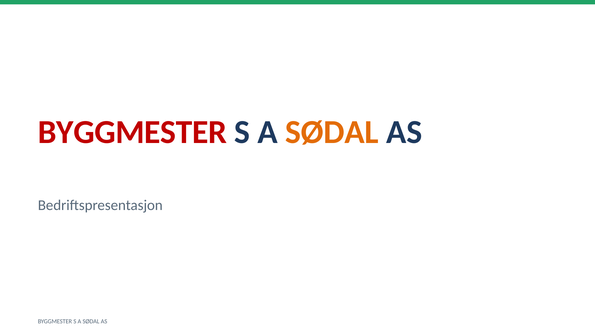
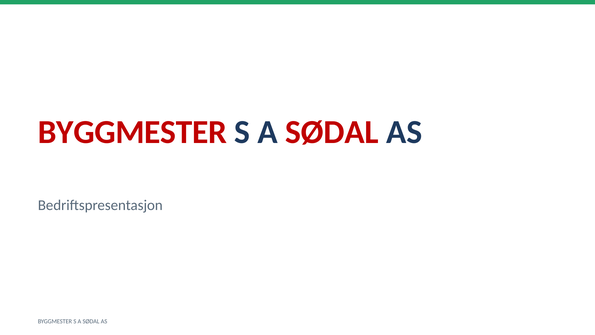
SØDAL at (332, 132) colour: orange -> red
